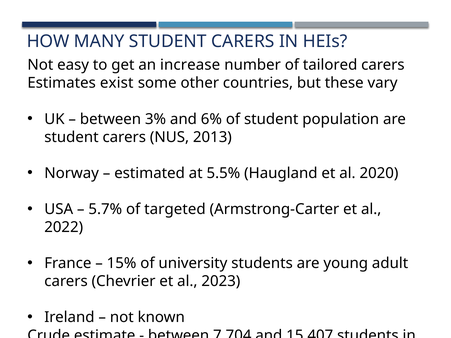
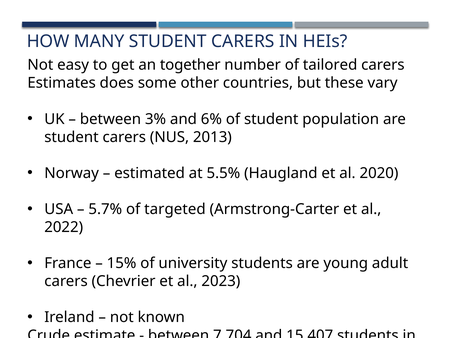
increase: increase -> together
exist: exist -> does
